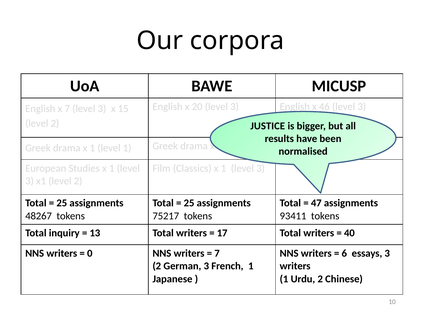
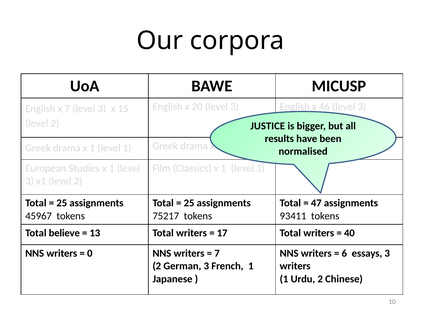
48267: 48267 -> 45967
inquiry: inquiry -> believe
